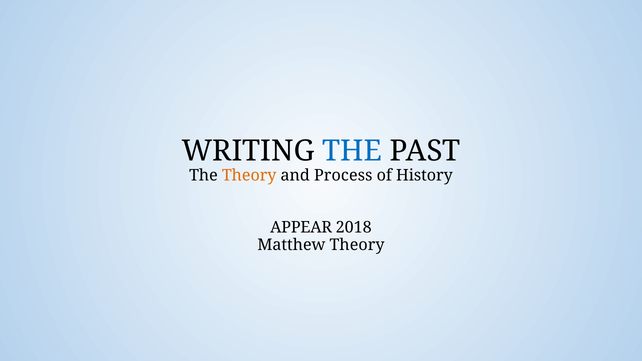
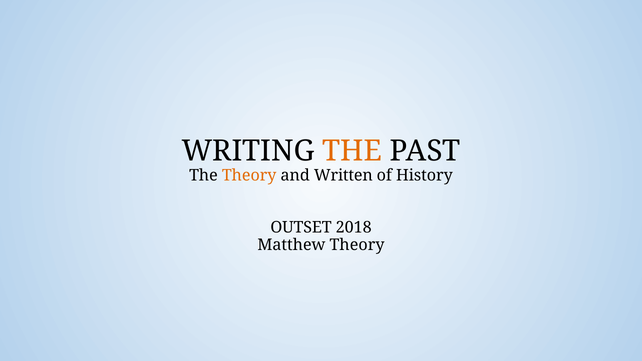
THE at (352, 151) colour: blue -> orange
Process: Process -> Written
APPEAR: APPEAR -> OUTSET
